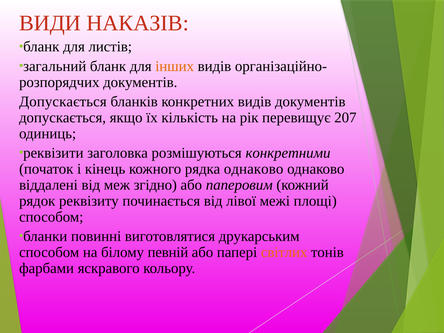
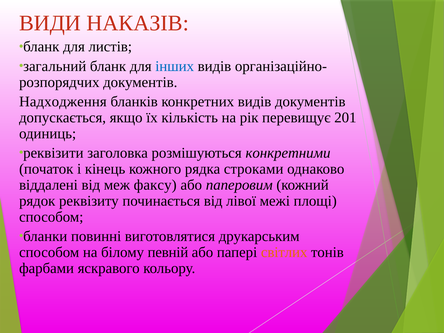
інших colour: orange -> blue
Допускається at (63, 102): Допускається -> Надходження
207: 207 -> 201
рядка однаково: однаково -> строками
згідно: згідно -> факсу
